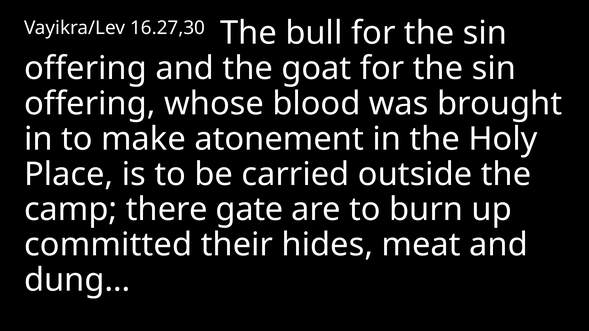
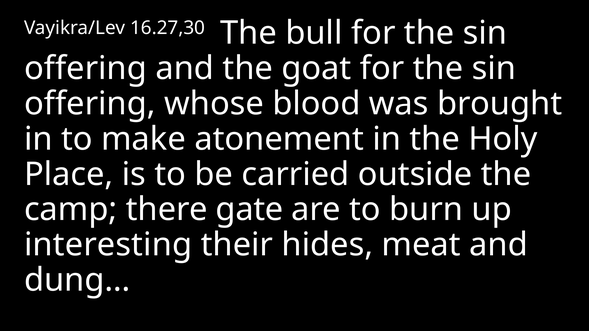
committed: committed -> interesting
